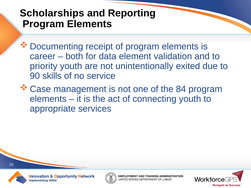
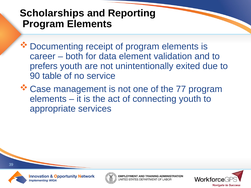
priority: priority -> prefers
skills: skills -> table
84: 84 -> 77
